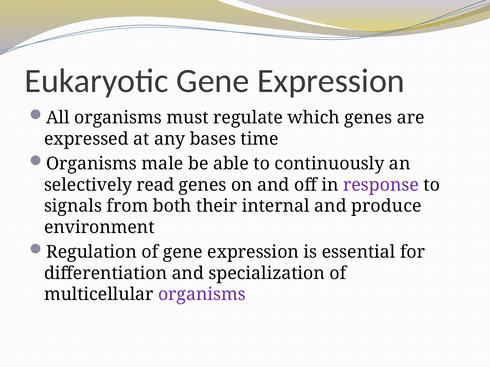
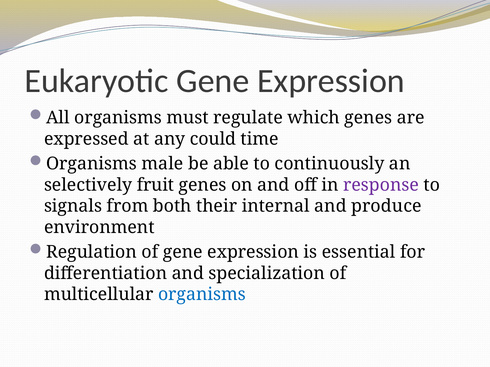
bases: bases -> could
read: read -> fruit
organisms at (202, 295) colour: purple -> blue
